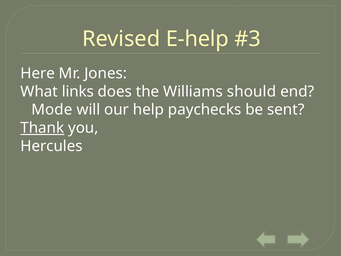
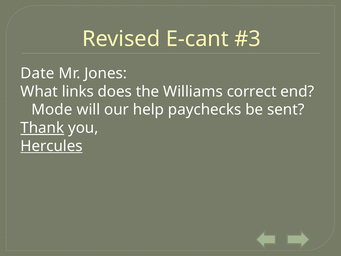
E-help: E-help -> E-cant
Here: Here -> Date
should: should -> correct
Hercules underline: none -> present
